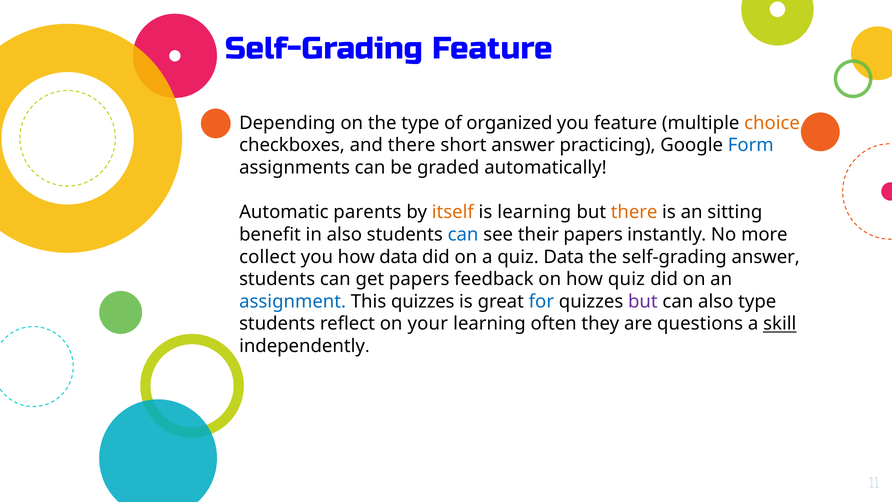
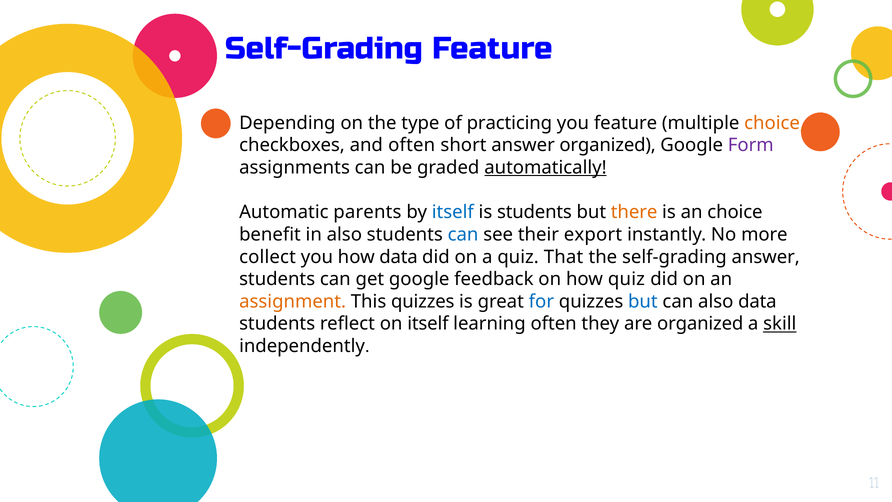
organized: organized -> practicing
and there: there -> often
answer practicing: practicing -> organized
Form colour: blue -> purple
automatically underline: none -> present
itself at (453, 212) colour: orange -> blue
is learning: learning -> students
an sitting: sitting -> choice
their papers: papers -> export
quiz Data: Data -> That
get papers: papers -> google
assignment colour: blue -> orange
but at (643, 301) colour: purple -> blue
also type: type -> data
on your: your -> itself
are questions: questions -> organized
